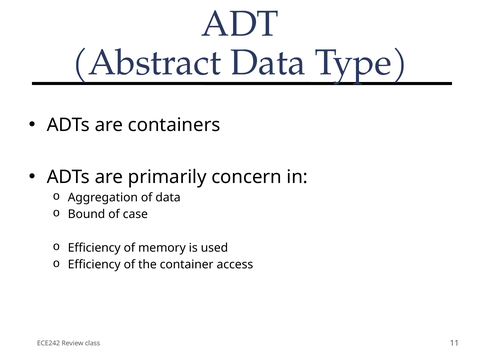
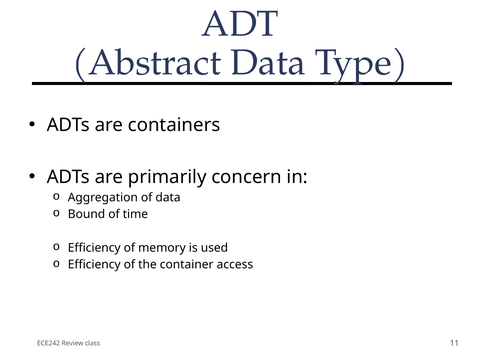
case: case -> time
